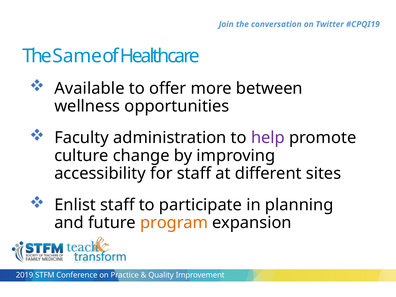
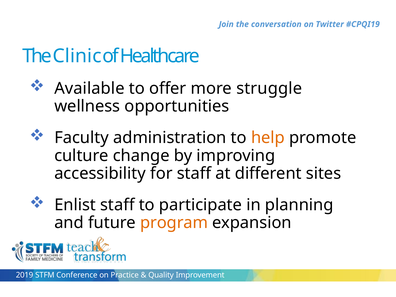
Same: Same -> Clinic
between: between -> struggle
help colour: purple -> orange
